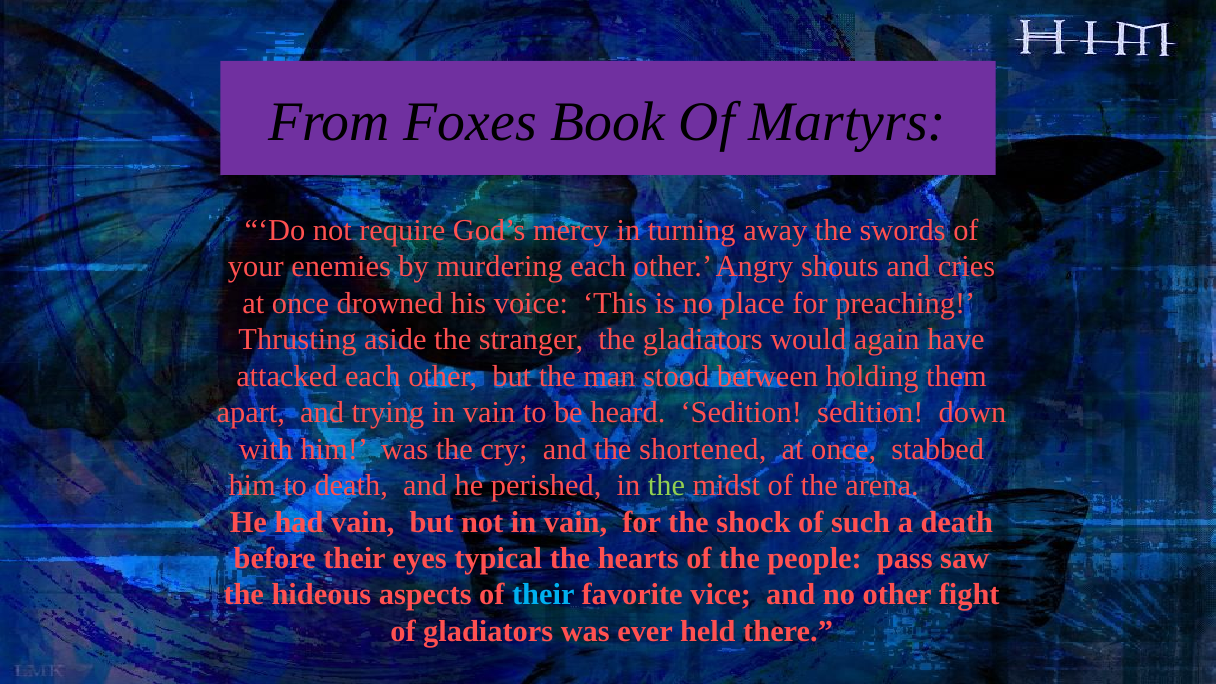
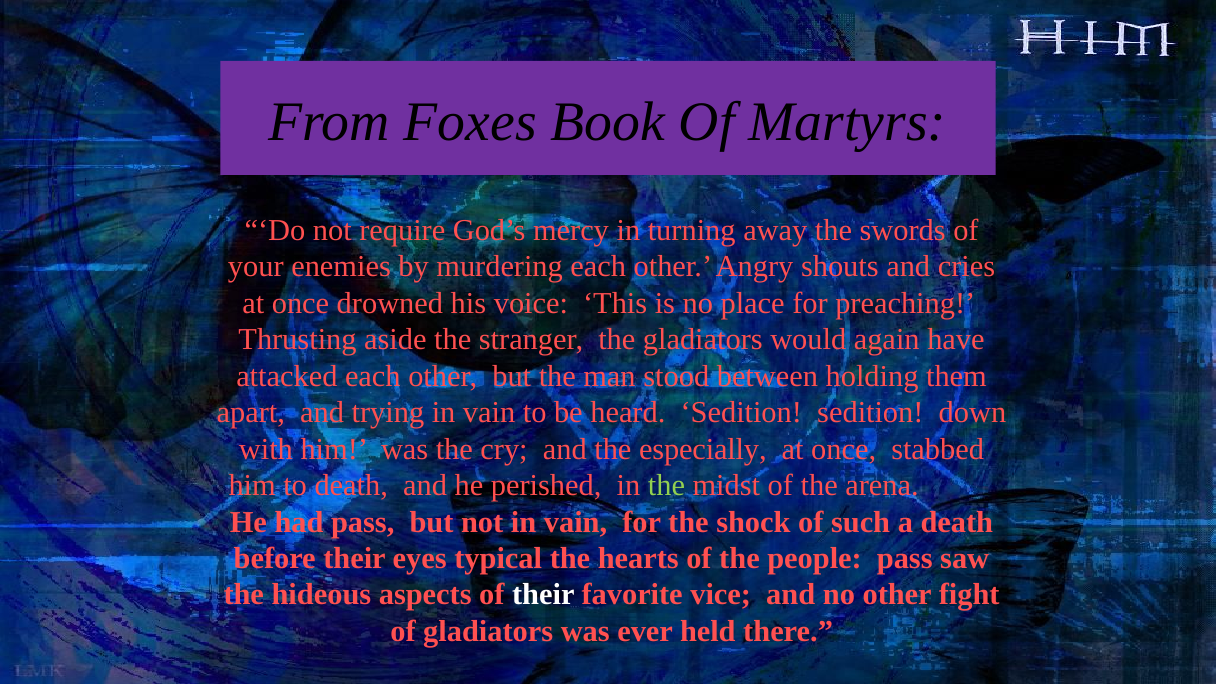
shortened: shortened -> especially
had vain: vain -> pass
their at (543, 595) colour: light blue -> white
